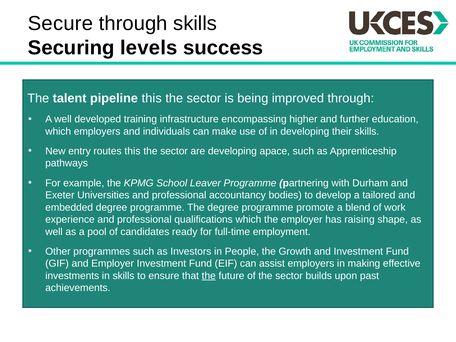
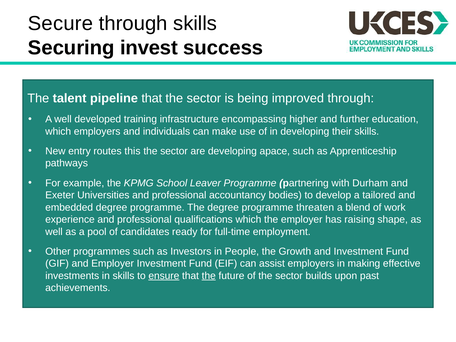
levels: levels -> invest
pipeline this: this -> that
promote: promote -> threaten
ensure underline: none -> present
